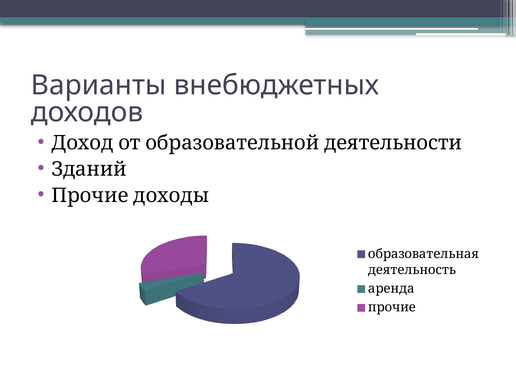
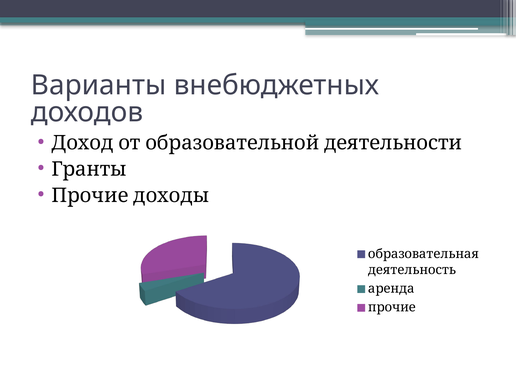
Зданий: Зданий -> Гранты
